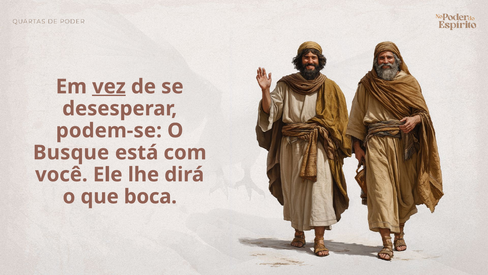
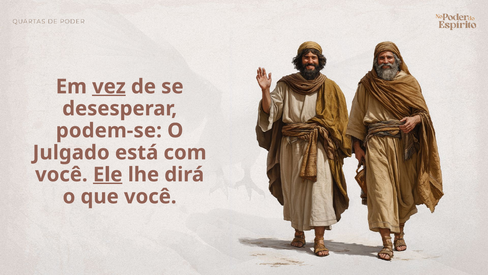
Busque: Busque -> Julgado
Ele underline: none -> present
que boca: boca -> você
